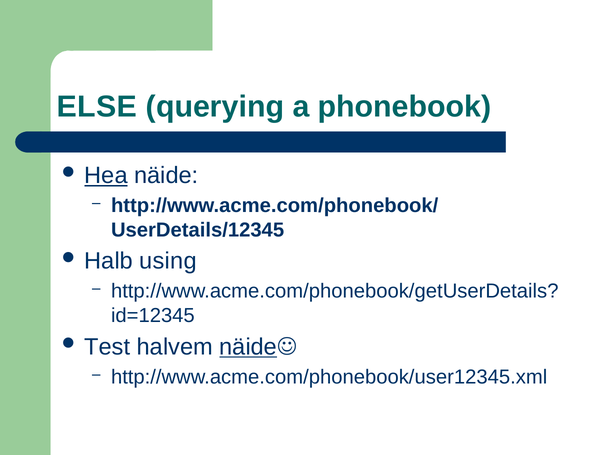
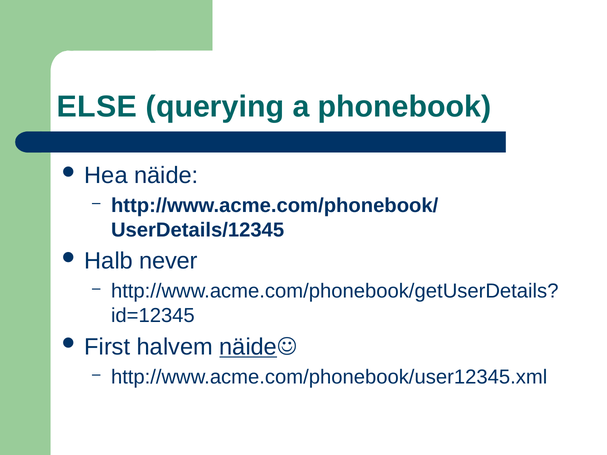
Hea underline: present -> none
using: using -> never
Test: Test -> First
